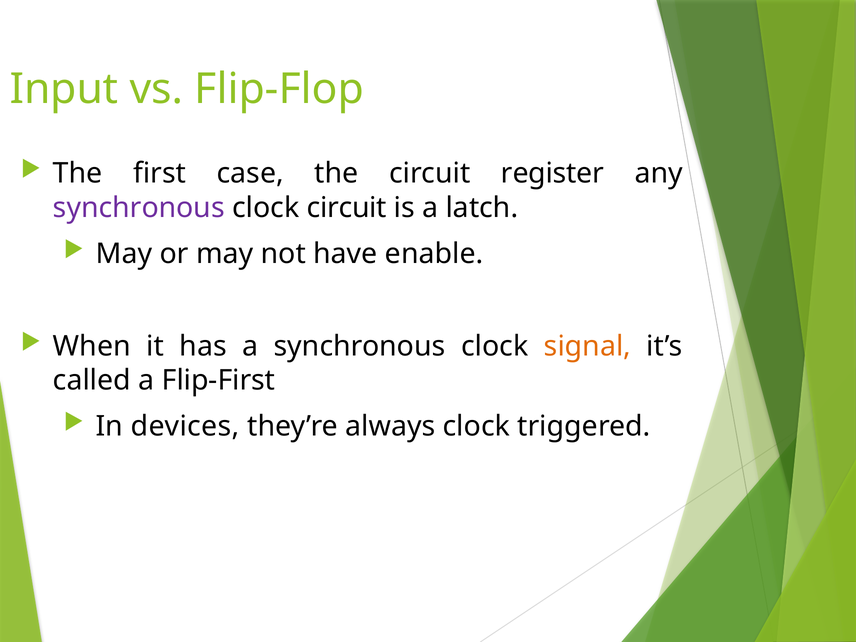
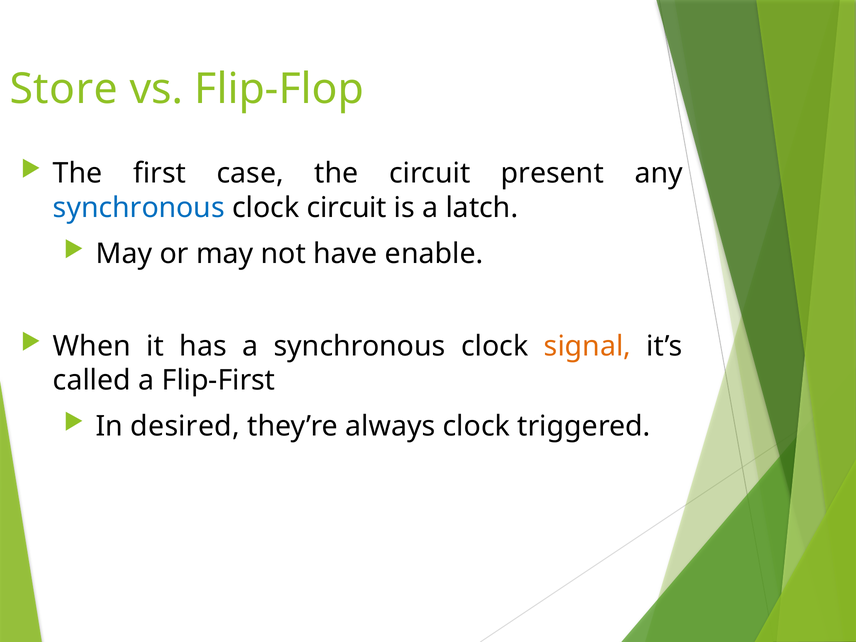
Input: Input -> Store
register: register -> present
synchronous at (139, 208) colour: purple -> blue
devices: devices -> desired
